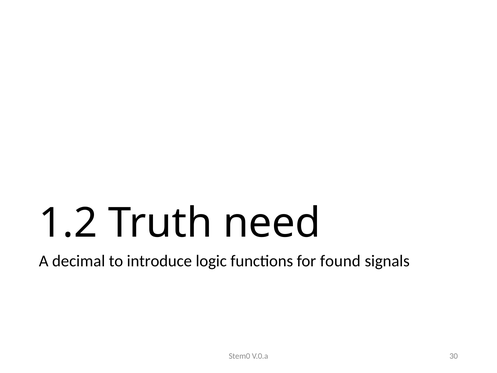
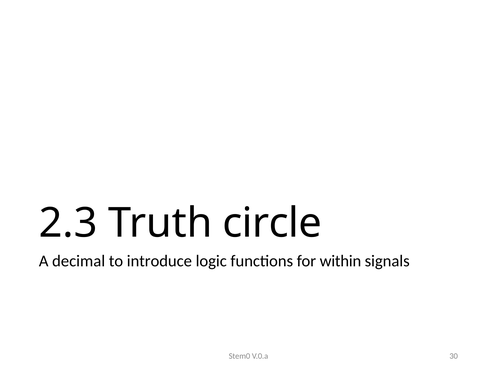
1.2: 1.2 -> 2.3
need: need -> circle
found: found -> within
